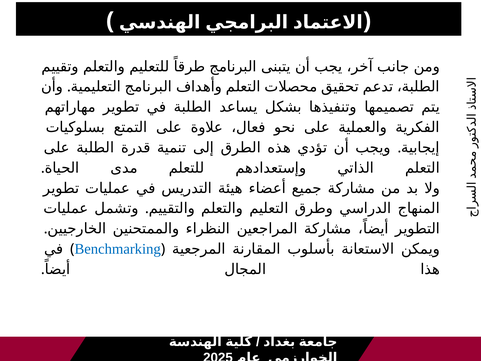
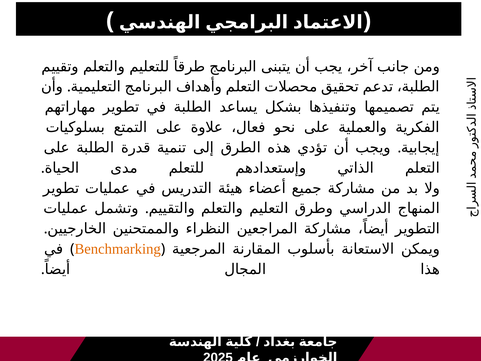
Benchmarking colour: blue -> orange
